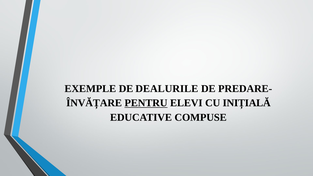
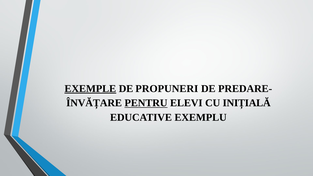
EXEMPLE underline: none -> present
DEALURILE: DEALURILE -> PROPUNERI
COMPUSE: COMPUSE -> EXEMPLU
